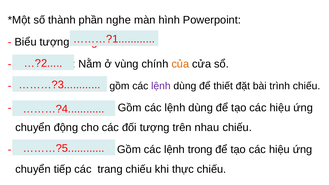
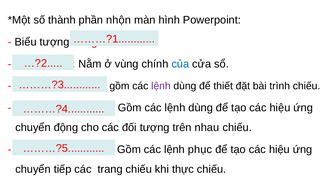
nghe: nghe -> nhộn
của colour: orange -> blue
trong: trong -> phục
